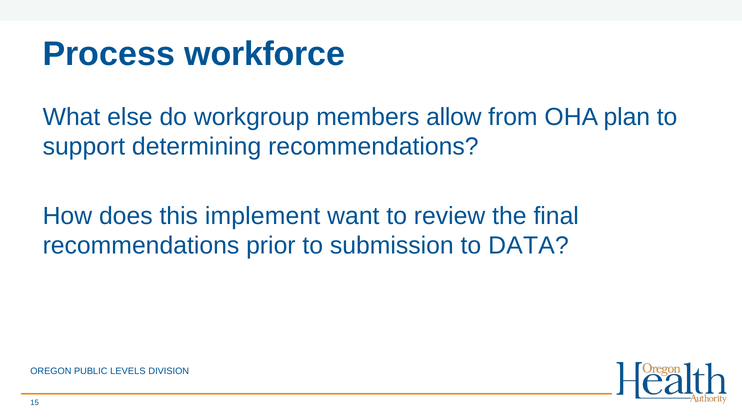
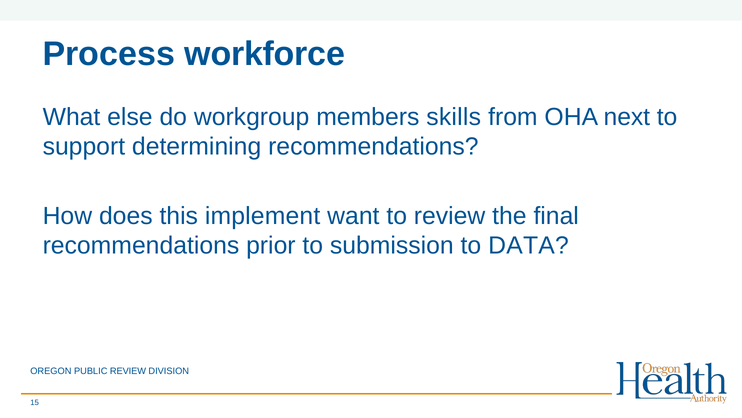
allow: allow -> skills
plan: plan -> next
PUBLIC LEVELS: LEVELS -> REVIEW
